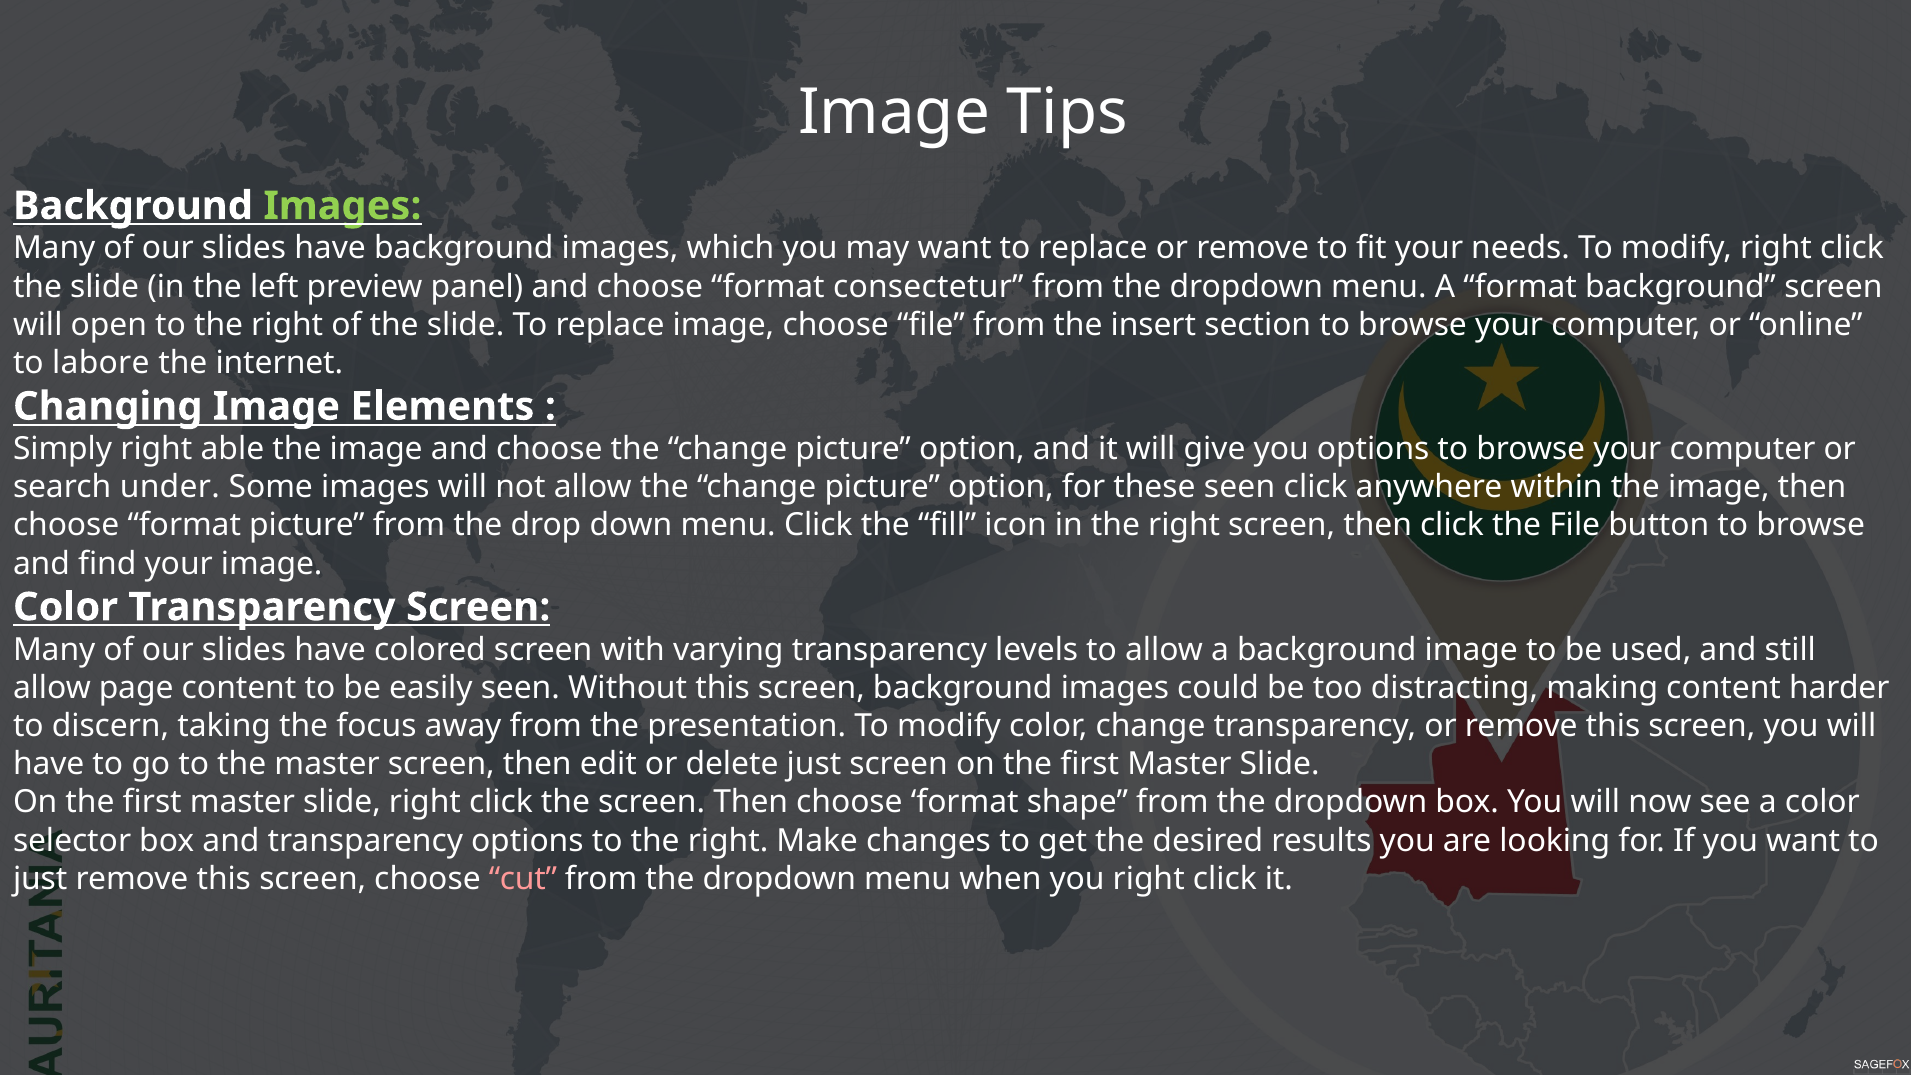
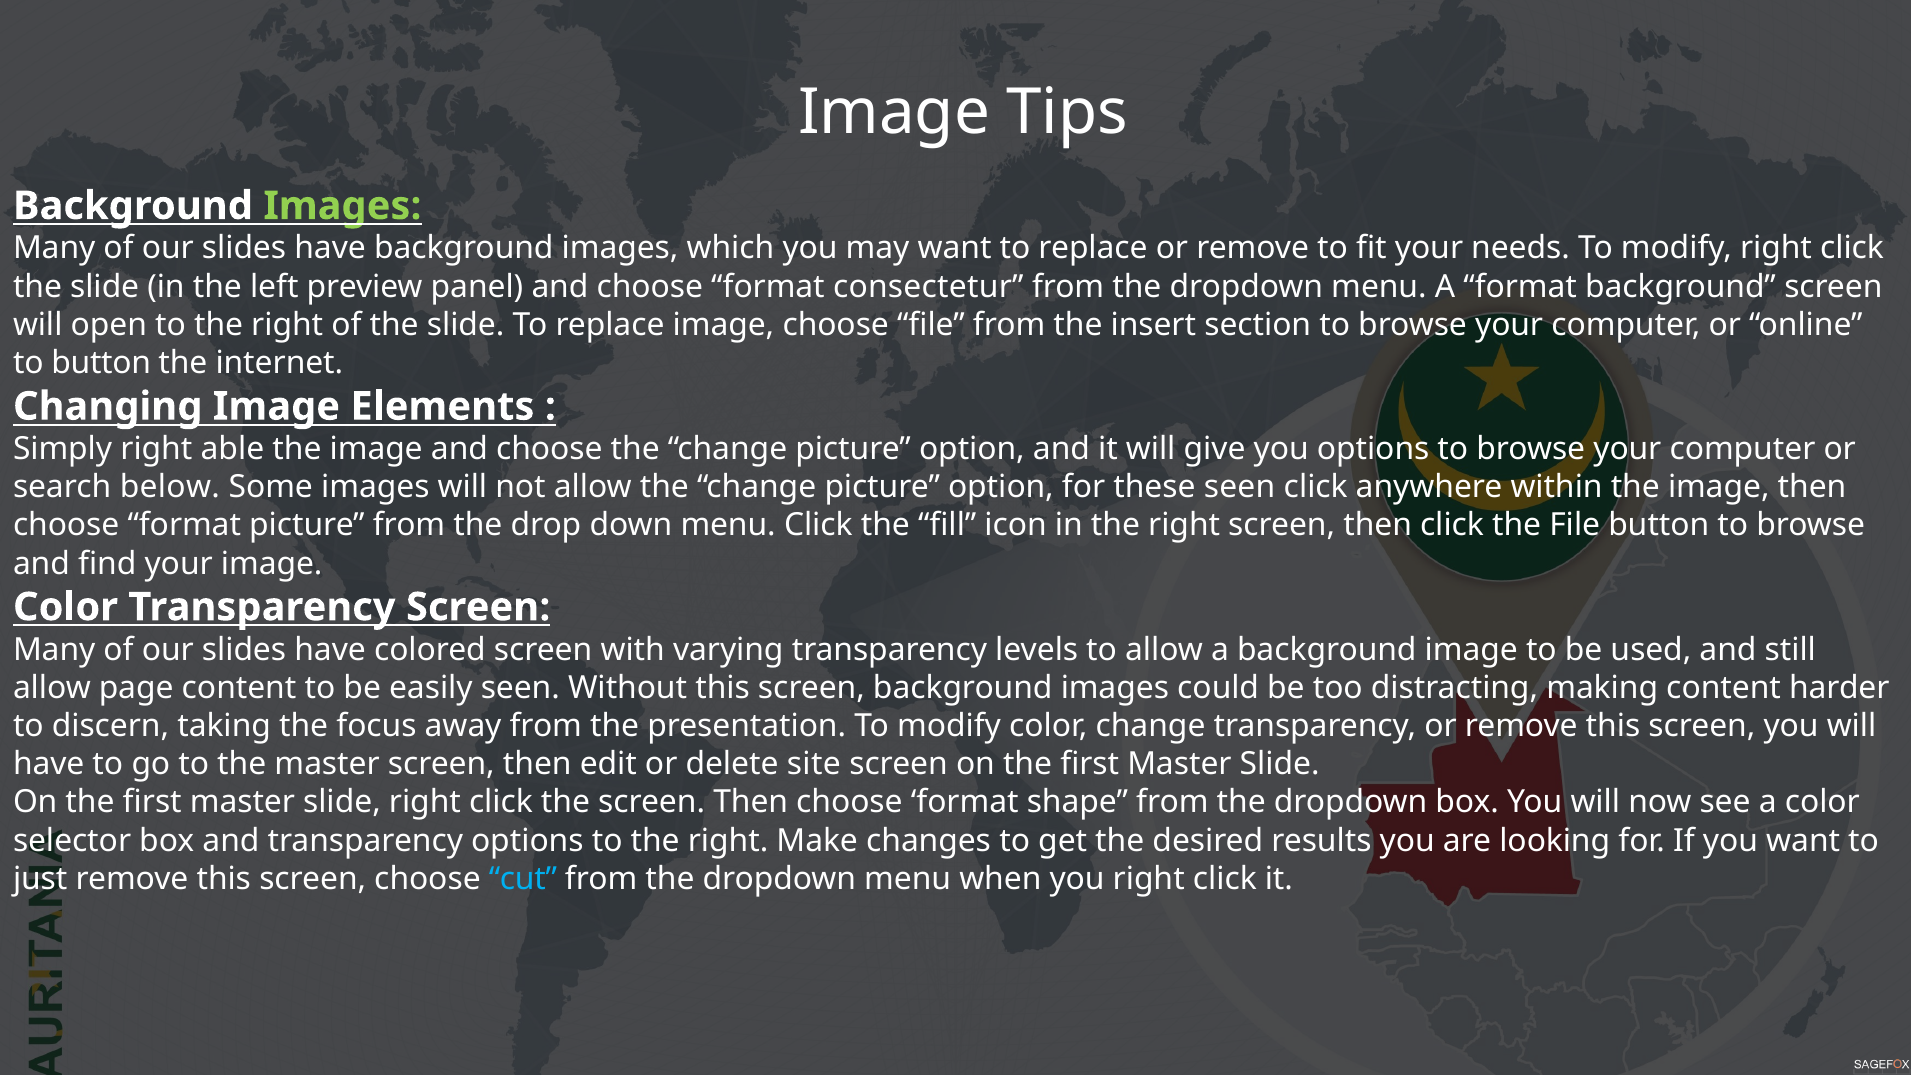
to labore: labore -> button
under: under -> below
delete just: just -> site
cut colour: pink -> light blue
